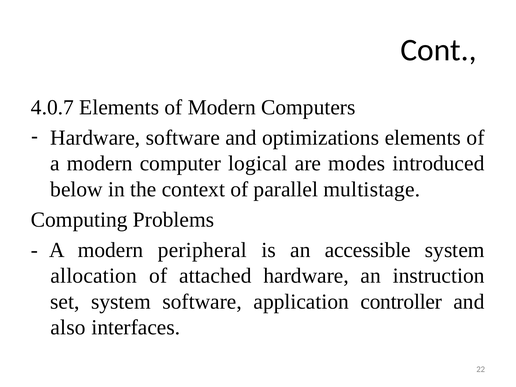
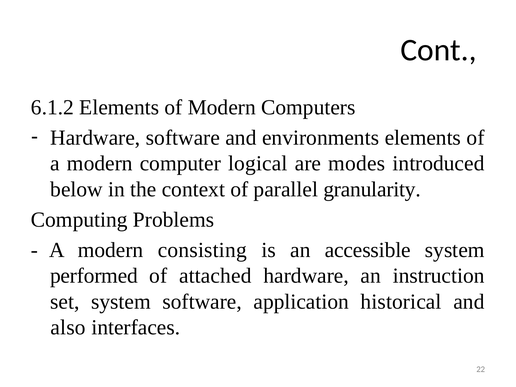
4.0.7: 4.0.7 -> 6.1.2
optimizations: optimizations -> environments
multistage: multistage -> granularity
peripheral: peripheral -> consisting
allocation: allocation -> performed
controller: controller -> historical
